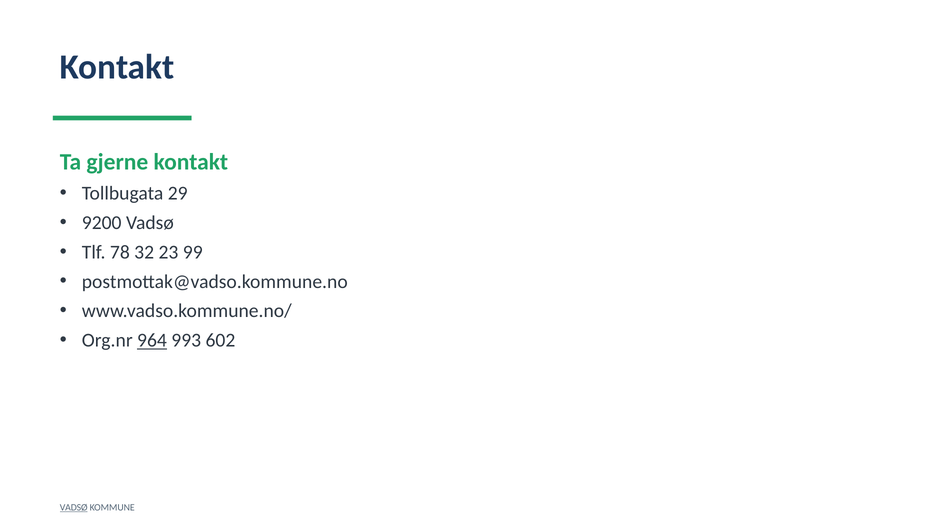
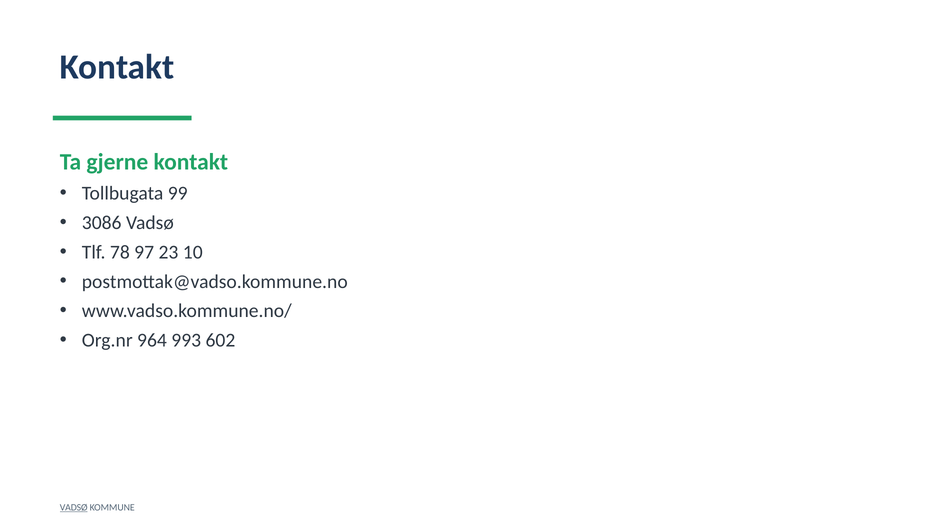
29: 29 -> 99
9200: 9200 -> 3086
32: 32 -> 97
99: 99 -> 10
964 underline: present -> none
